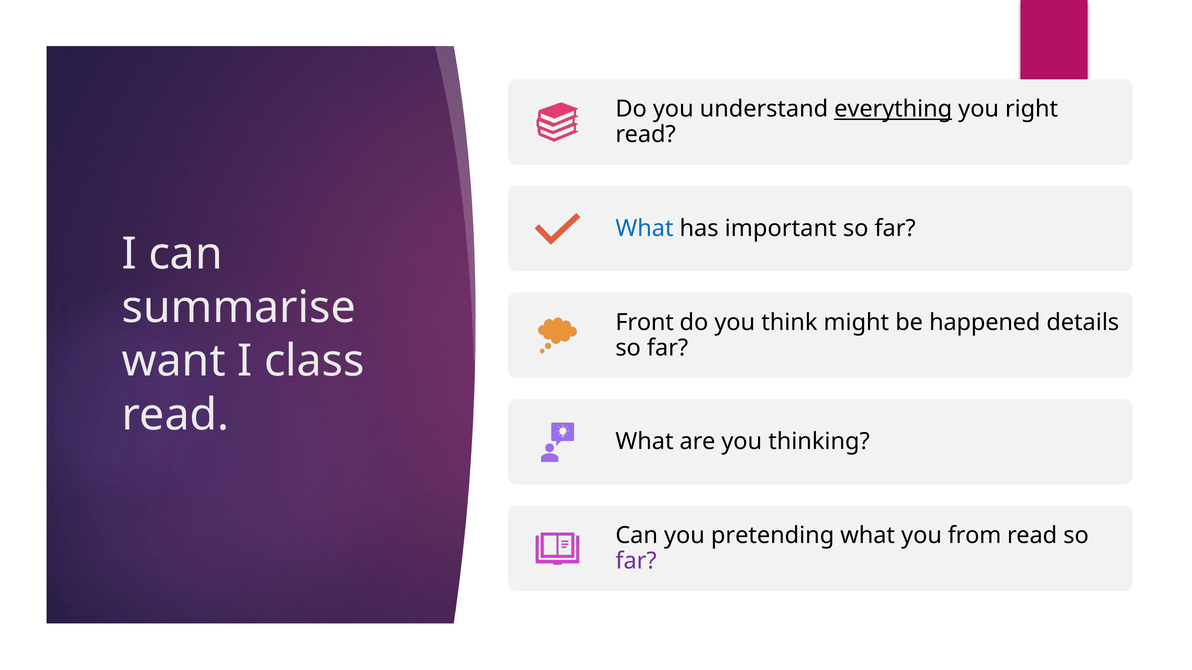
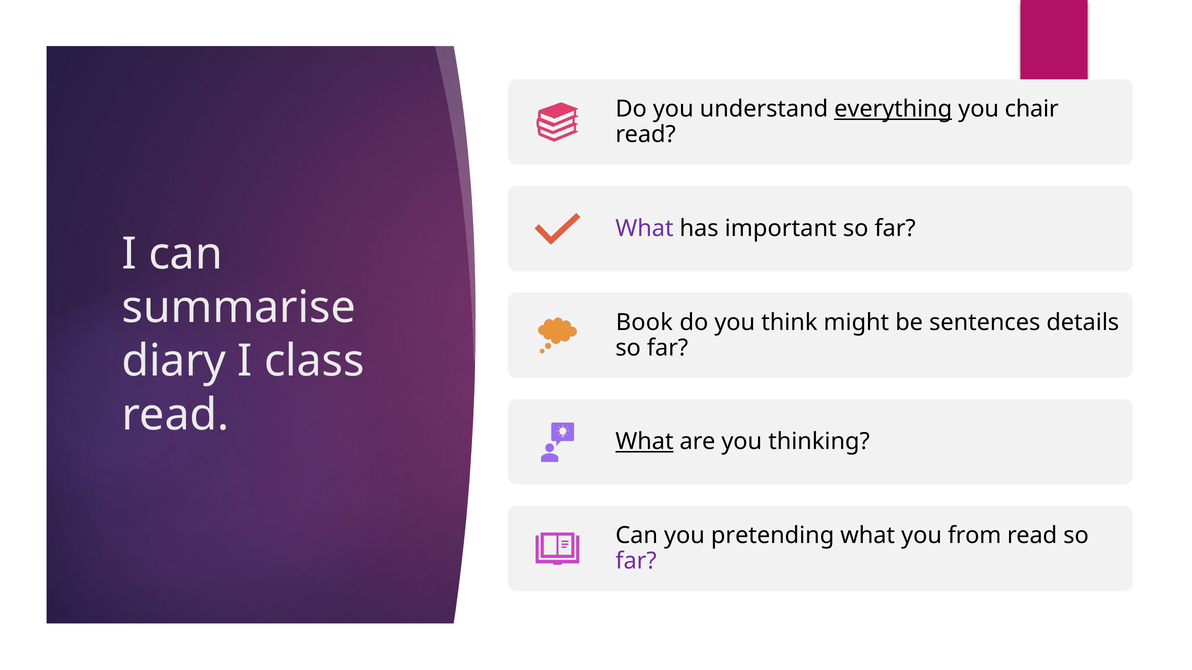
right: right -> chair
What at (644, 229) colour: blue -> purple
Front: Front -> Book
happened: happened -> sentences
want: want -> diary
What at (644, 442) underline: none -> present
